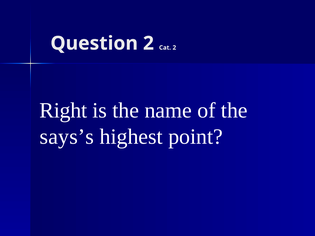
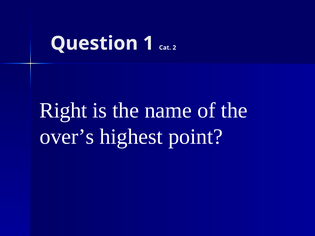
Question 2: 2 -> 1
says’s: says’s -> over’s
